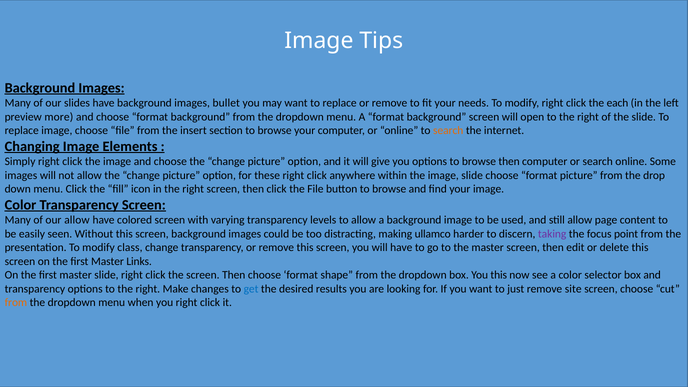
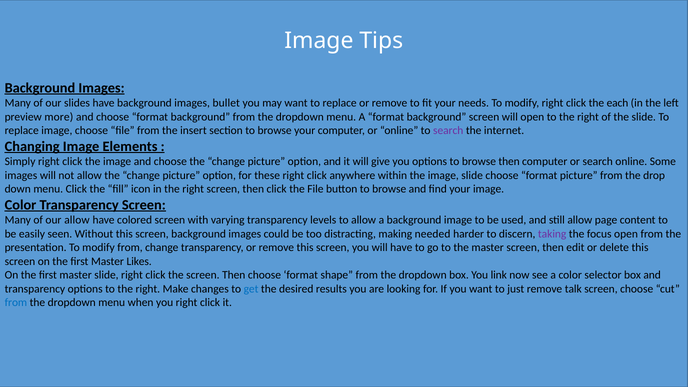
search at (448, 131) colour: orange -> purple
ullamco: ullamco -> needed
focus point: point -> open
modify class: class -> from
Links: Links -> Likes
You this: this -> link
site: site -> talk
from at (16, 303) colour: orange -> blue
